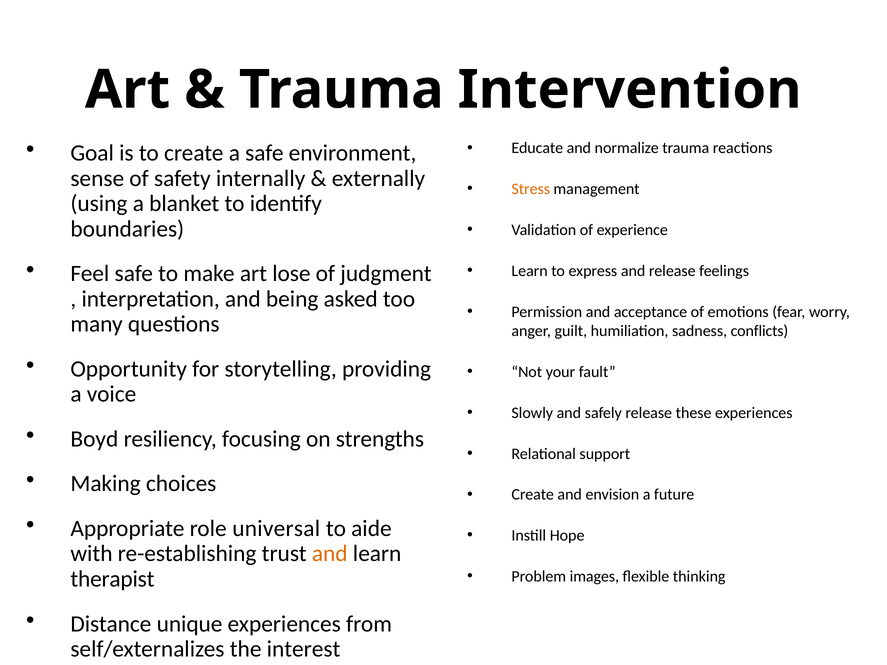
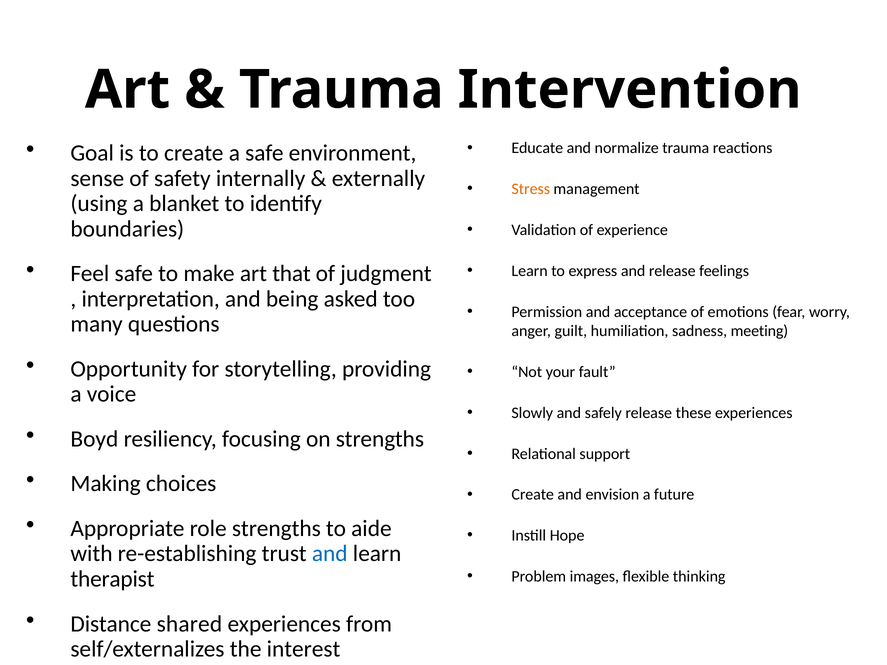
lose: lose -> that
conflicts: conflicts -> meeting
role universal: universal -> strengths
and at (330, 554) colour: orange -> blue
unique: unique -> shared
